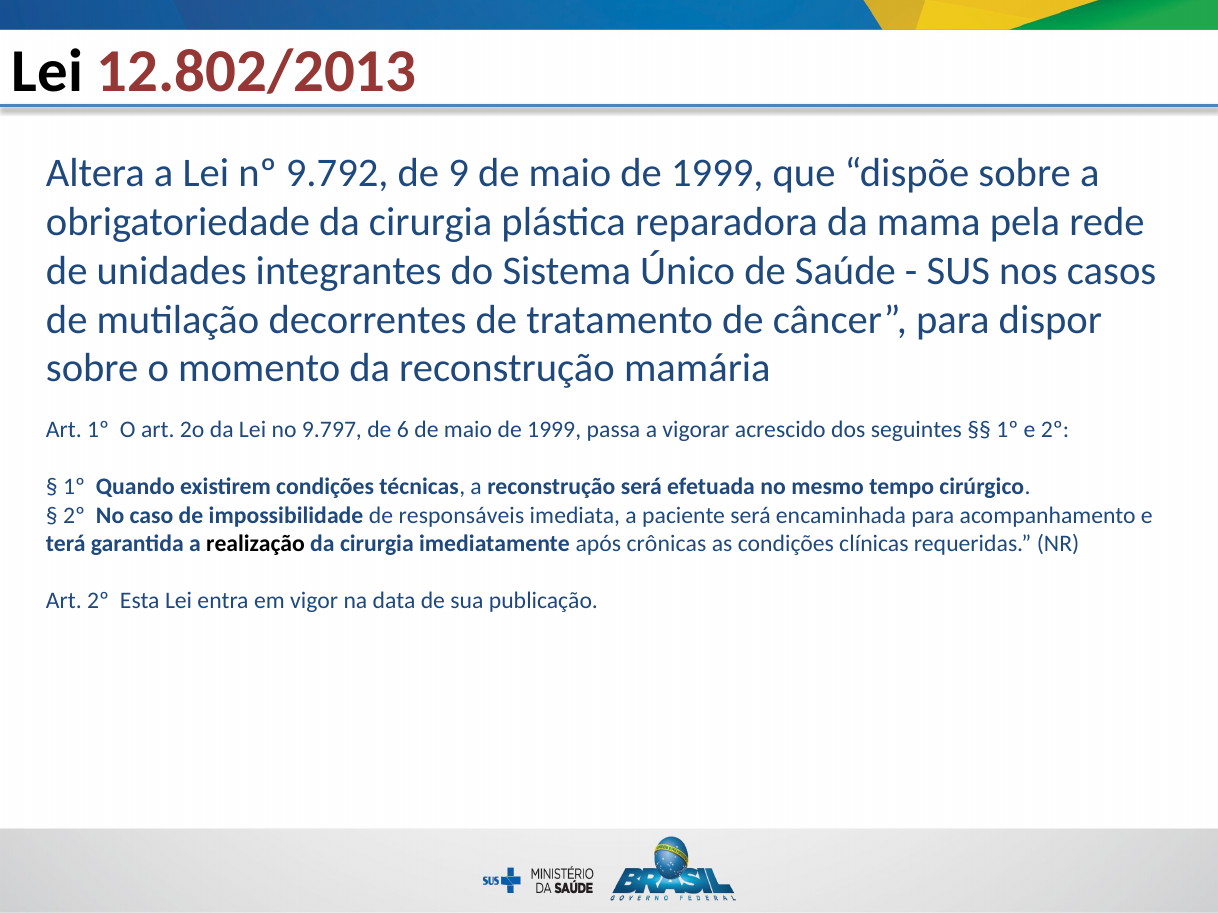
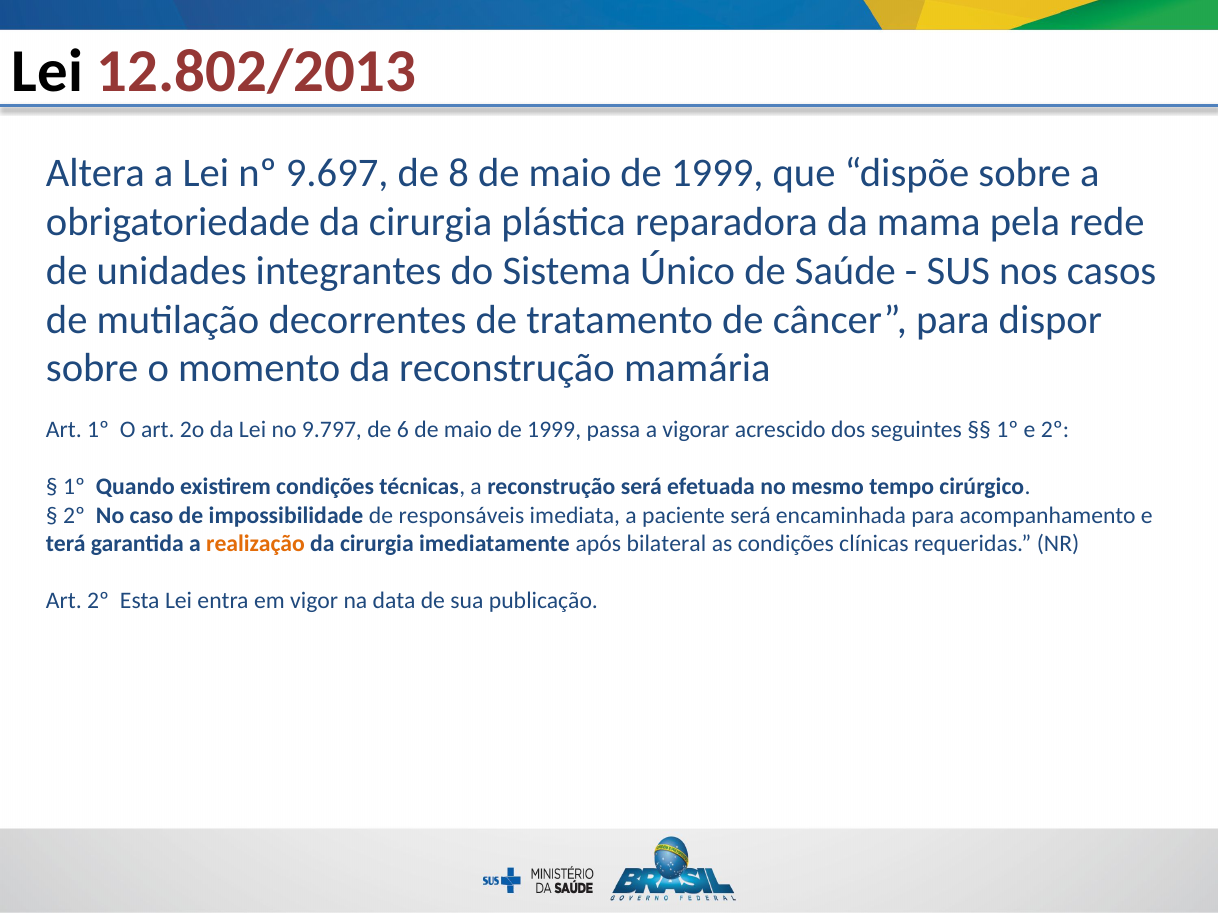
9.792: 9.792 -> 9.697
9: 9 -> 8
realização colour: black -> orange
crônicas: crônicas -> bilateral
